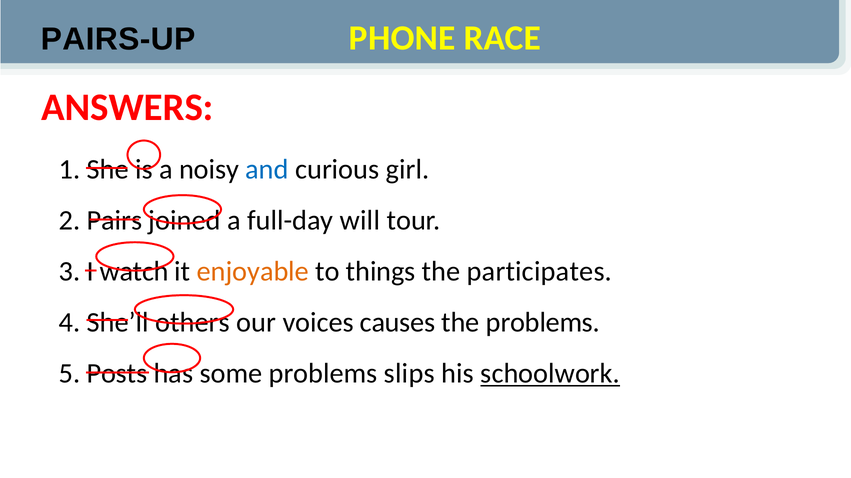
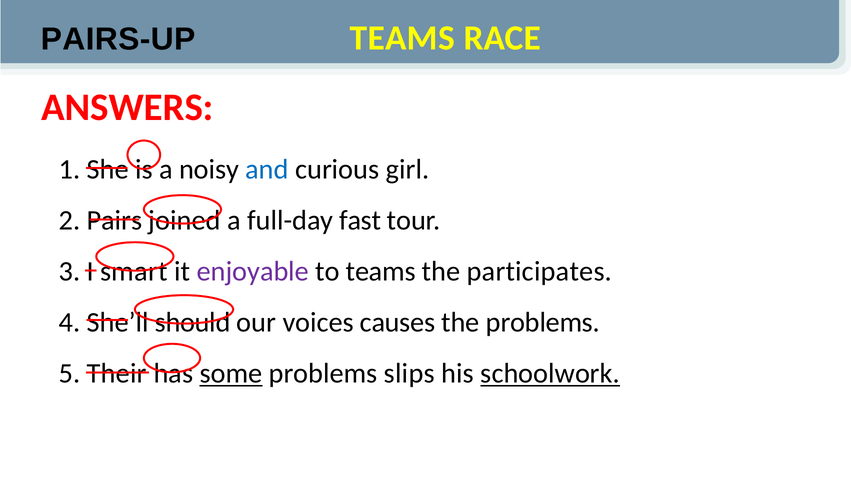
PHONE at (402, 38): PHONE -> TEAMS
will: will -> fast
watch: watch -> smart
enjoyable colour: orange -> purple
to things: things -> teams
others: others -> should
Posts: Posts -> Their
some underline: none -> present
